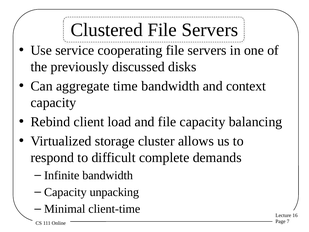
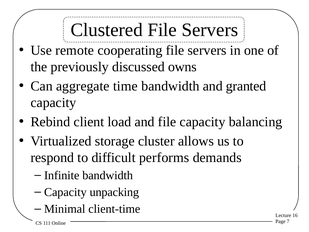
service: service -> remote
disks: disks -> owns
context: context -> granted
complete: complete -> performs
